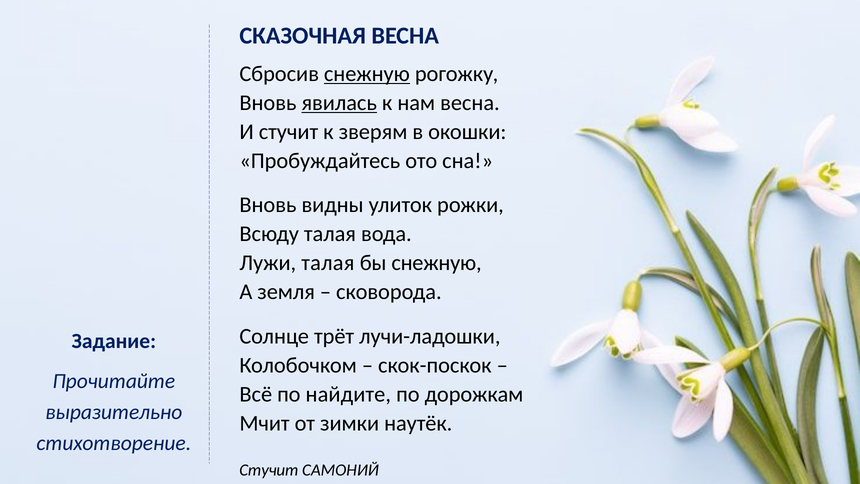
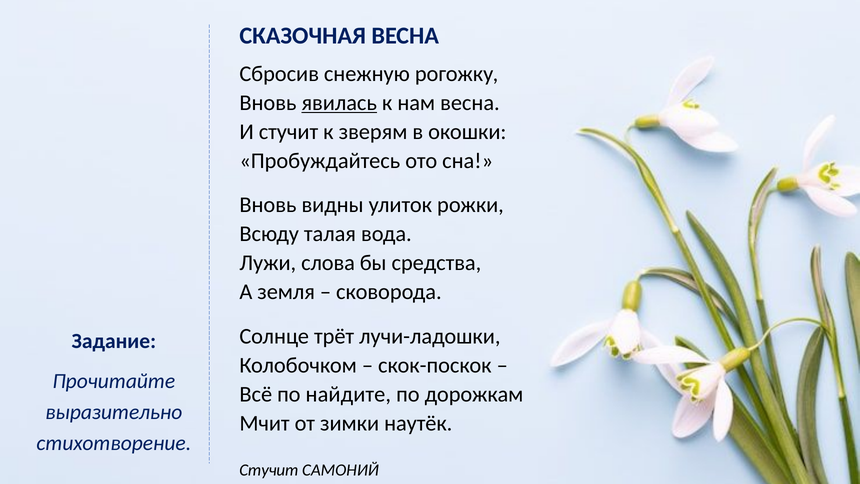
снежную at (367, 74) underline: present -> none
Лужи талая: талая -> слова
бы снежную: снежную -> средства
